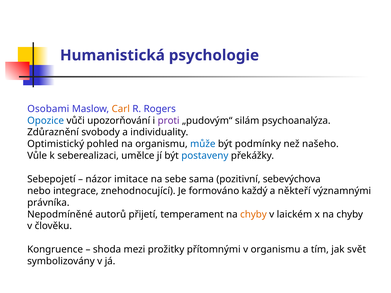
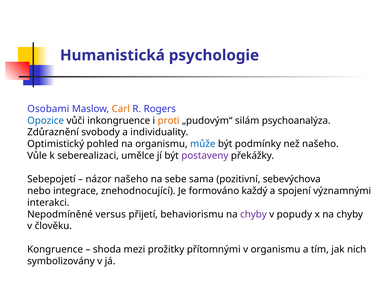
upozorňování: upozorňování -> inkongruence
proti colour: purple -> orange
postaveny colour: blue -> purple
názor imitace: imitace -> našeho
někteří: někteří -> spojení
právníka: právníka -> interakci
autorů: autorů -> versus
temperament: temperament -> behaviorismu
chyby at (253, 214) colour: orange -> purple
laickém: laickém -> popudy
svět: svět -> nich
